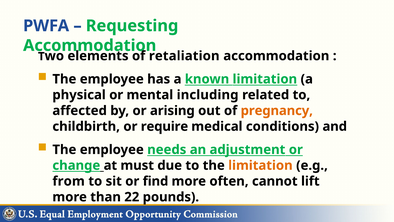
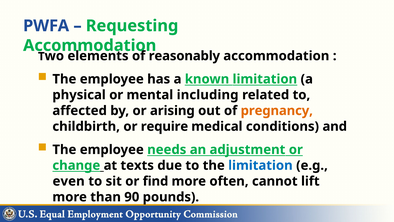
retaliation: retaliation -> reasonably
must: must -> texts
limitation at (260, 165) colour: orange -> blue
from: from -> even
22: 22 -> 90
